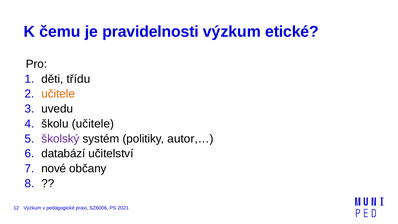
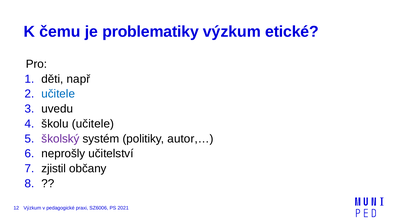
pravidelnosti: pravidelnosti -> problematiky
třídu: třídu -> např
učitele at (58, 94) colour: orange -> blue
databází: databází -> neprošly
nové: nové -> zjistil
